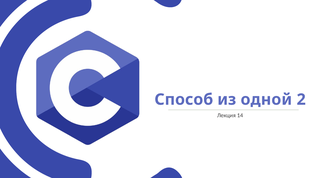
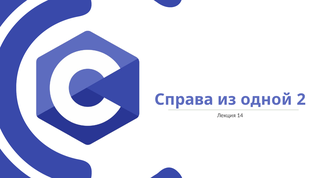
Способ: Способ -> Справа
